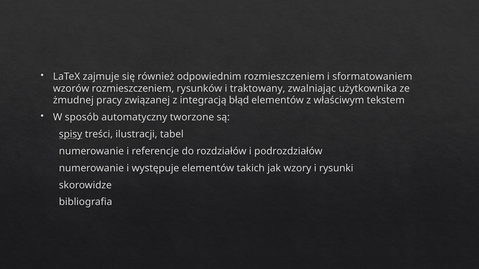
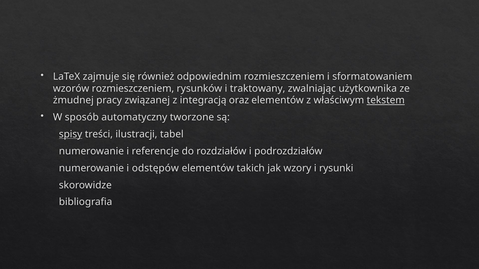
błąd: błąd -> oraz
tekstem underline: none -> present
występuje: występuje -> odstępów
